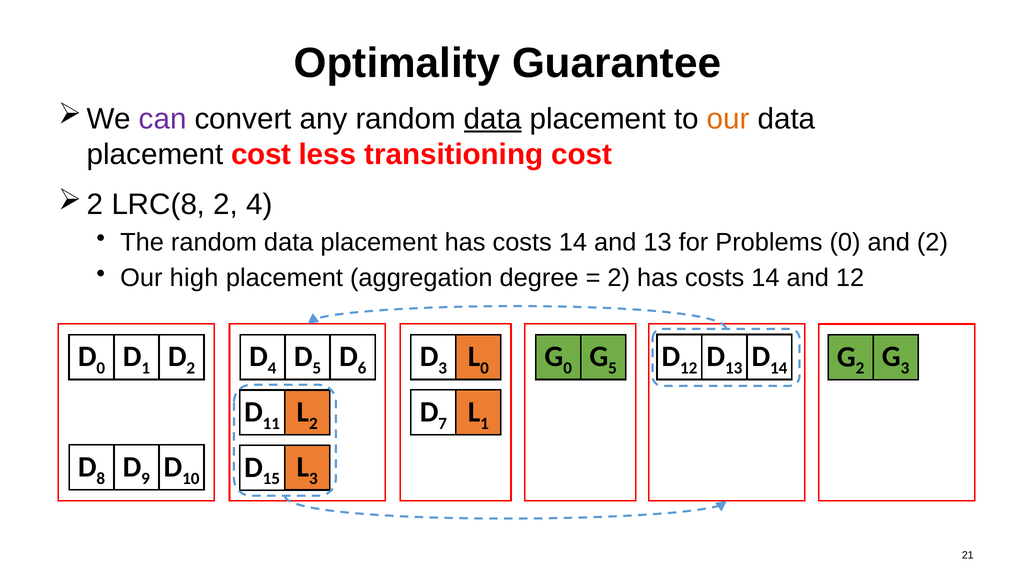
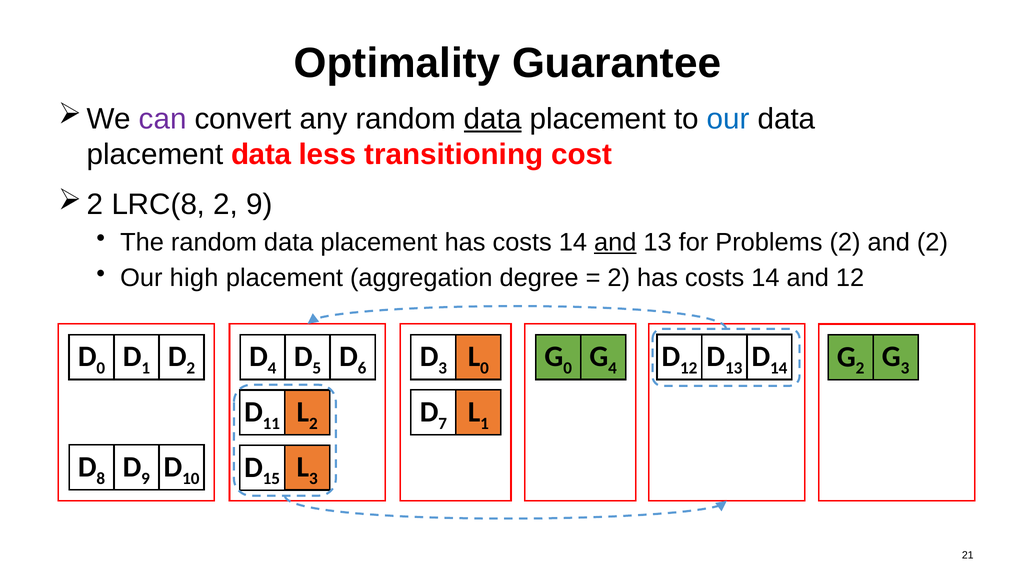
our at (728, 119) colour: orange -> blue
placement cost: cost -> data
2 4: 4 -> 9
and at (615, 243) underline: none -> present
Problems 0: 0 -> 2
5 at (613, 368): 5 -> 4
